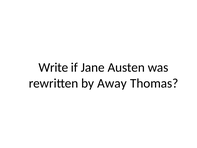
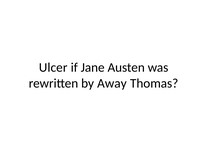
Write: Write -> Ulcer
